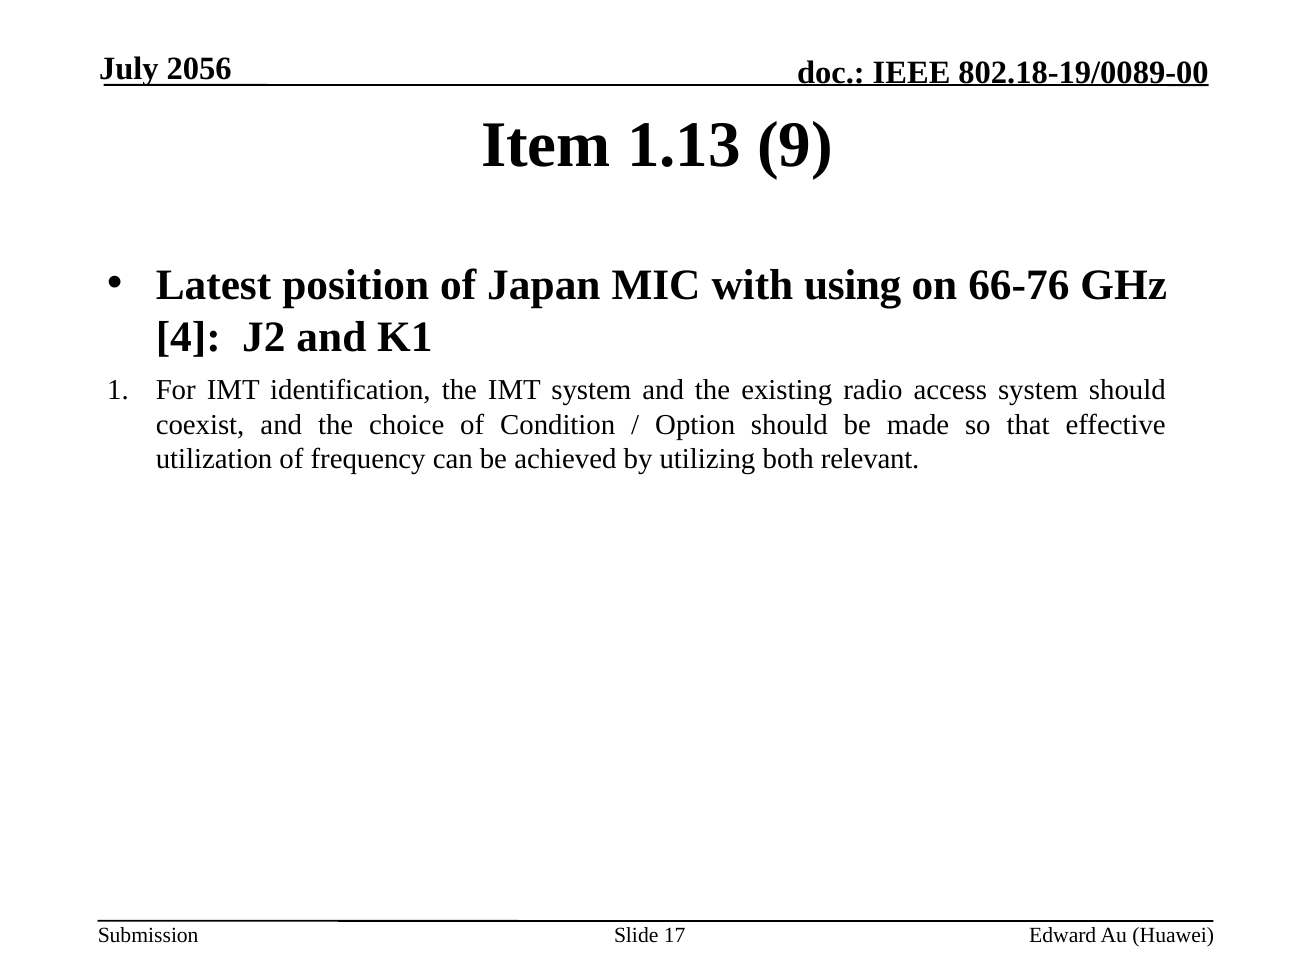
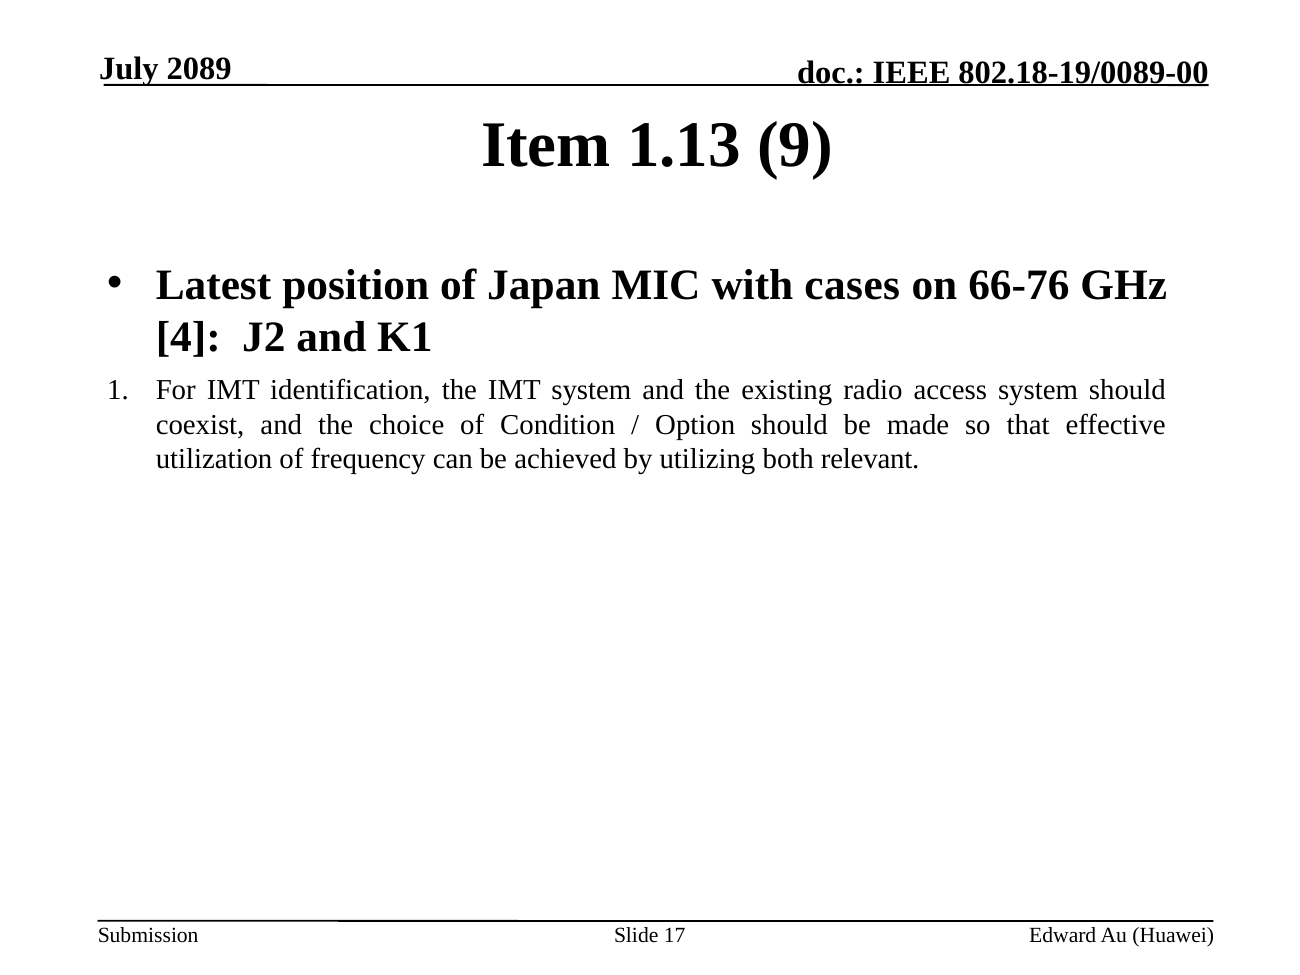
2056: 2056 -> 2089
using: using -> cases
